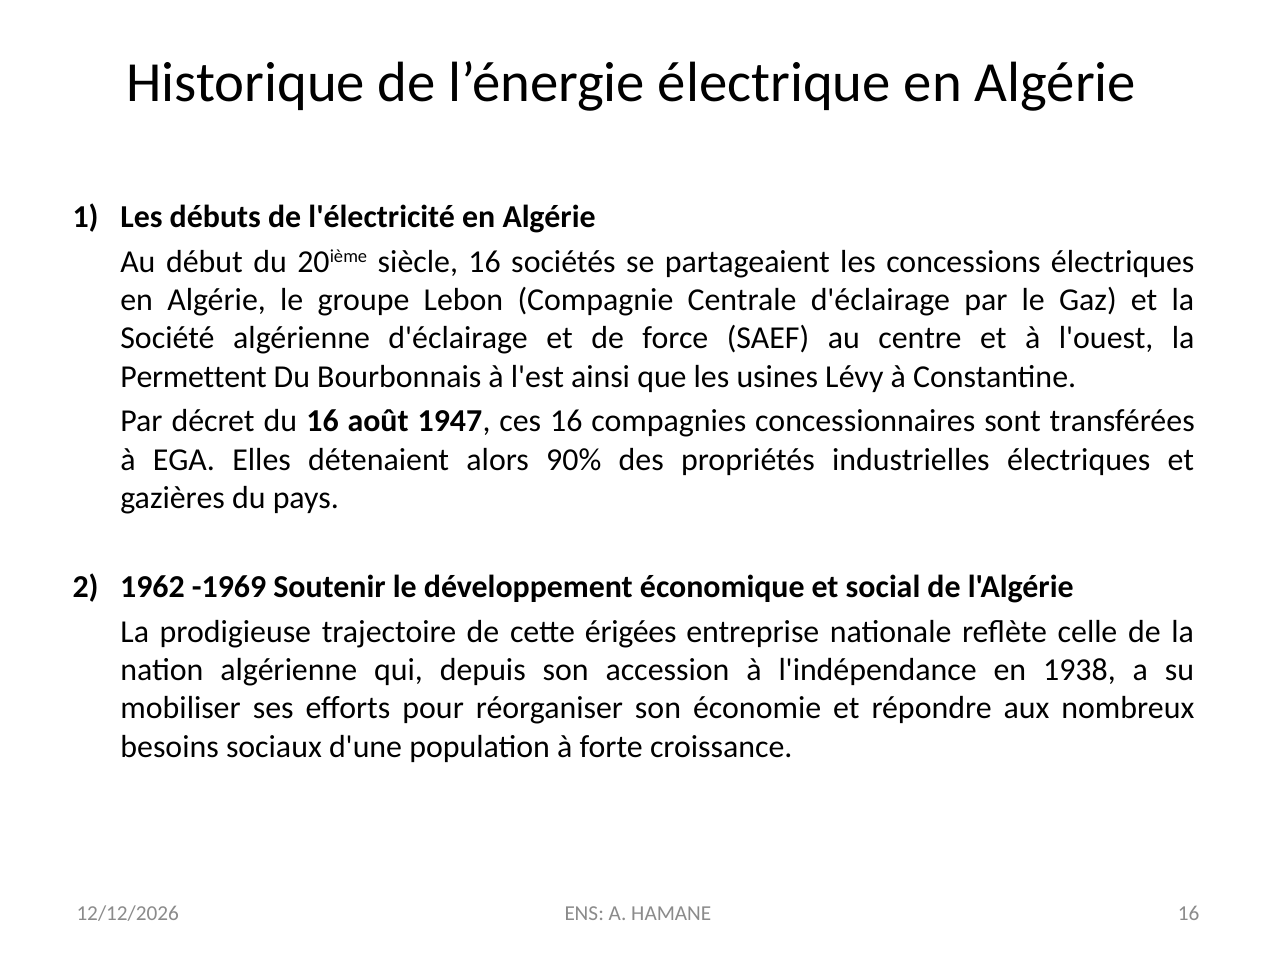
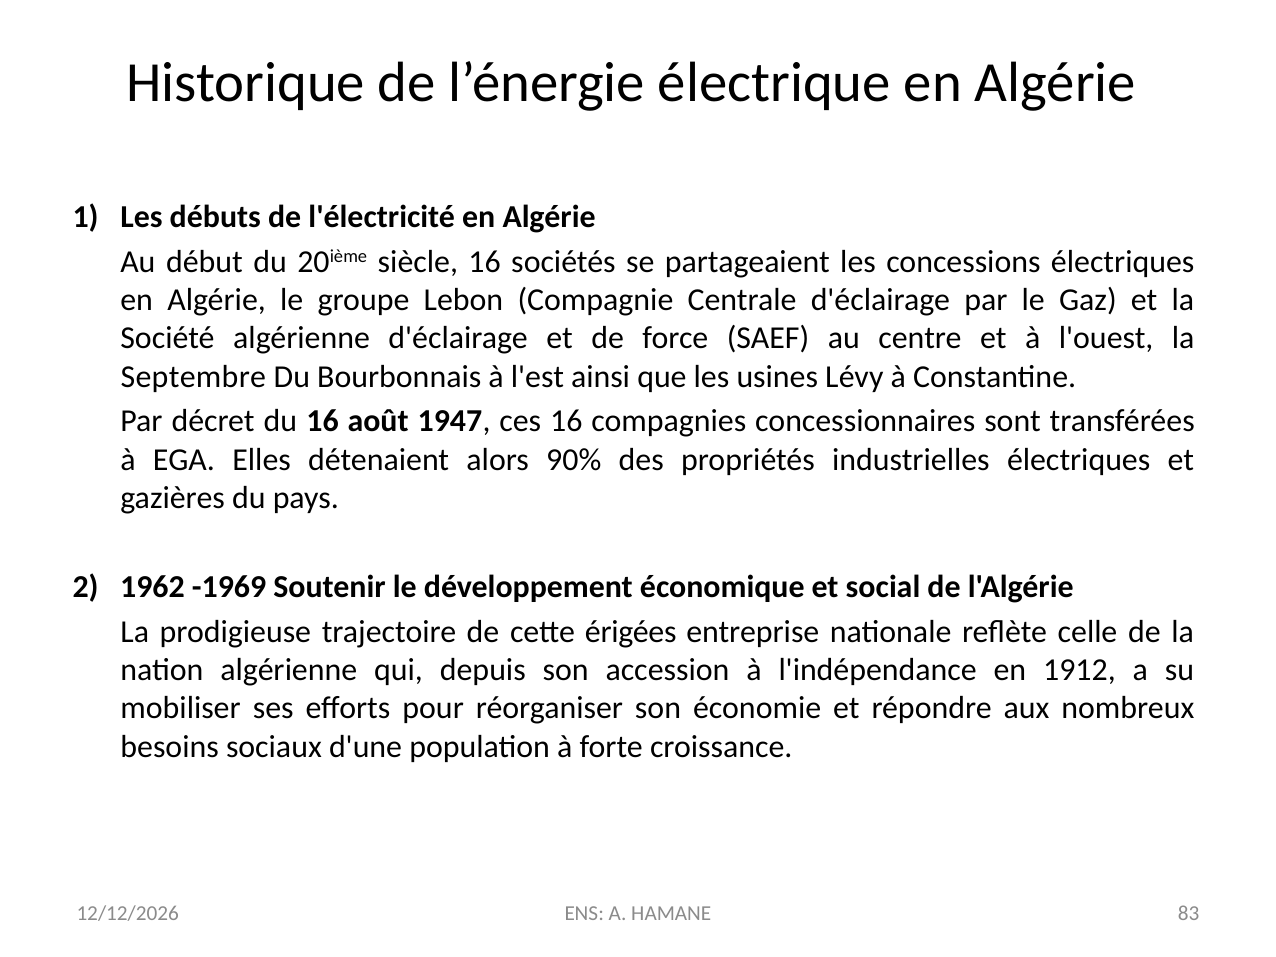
Permettent: Permettent -> Septembre
1938: 1938 -> 1912
HAMANE 16: 16 -> 83
